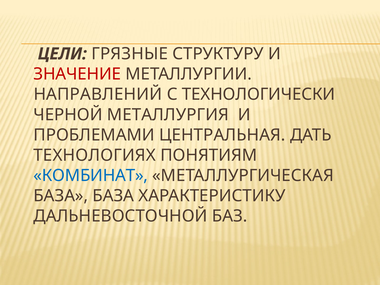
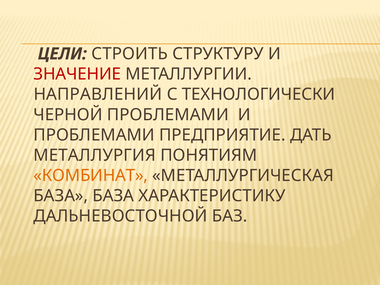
ГРЯЗНЫЕ: ГРЯЗНЫЕ -> СТРОИТЬ
ЧЕРНОЙ МЕТАЛЛУРГИЯ: МЕТАЛЛУРГИЯ -> ПРОБЛЕМАМИ
ЦЕНТРАЛЬНАЯ: ЦЕНТРАЛЬНАЯ -> ПРЕДПРИЯТИЕ
ТЕХНОЛОГИЯХ: ТЕХНОЛОГИЯХ -> МЕТАЛЛУРГИЯ
КОМБИНАТ colour: blue -> orange
